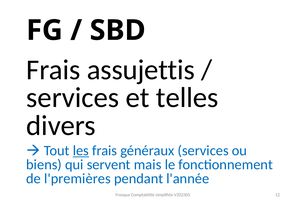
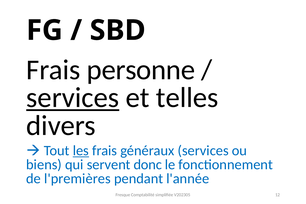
assujettis: assujettis -> personne
services at (73, 98) underline: none -> present
mais: mais -> donc
